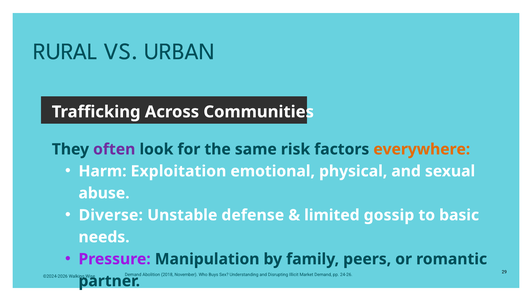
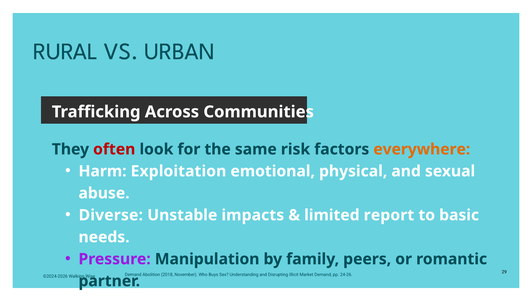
often colour: purple -> red
defense: defense -> impacts
gossip: gossip -> report
